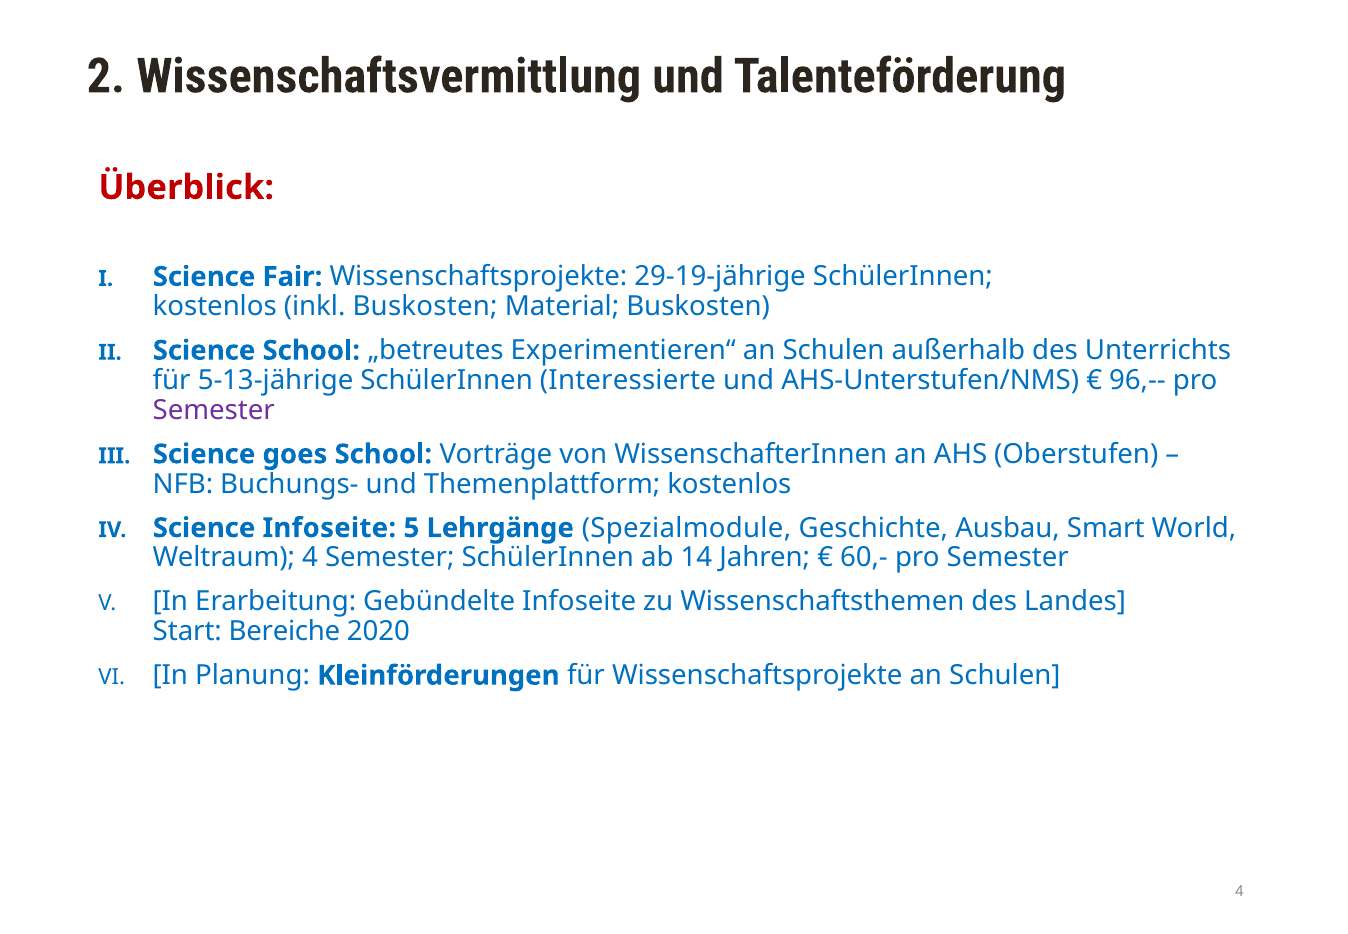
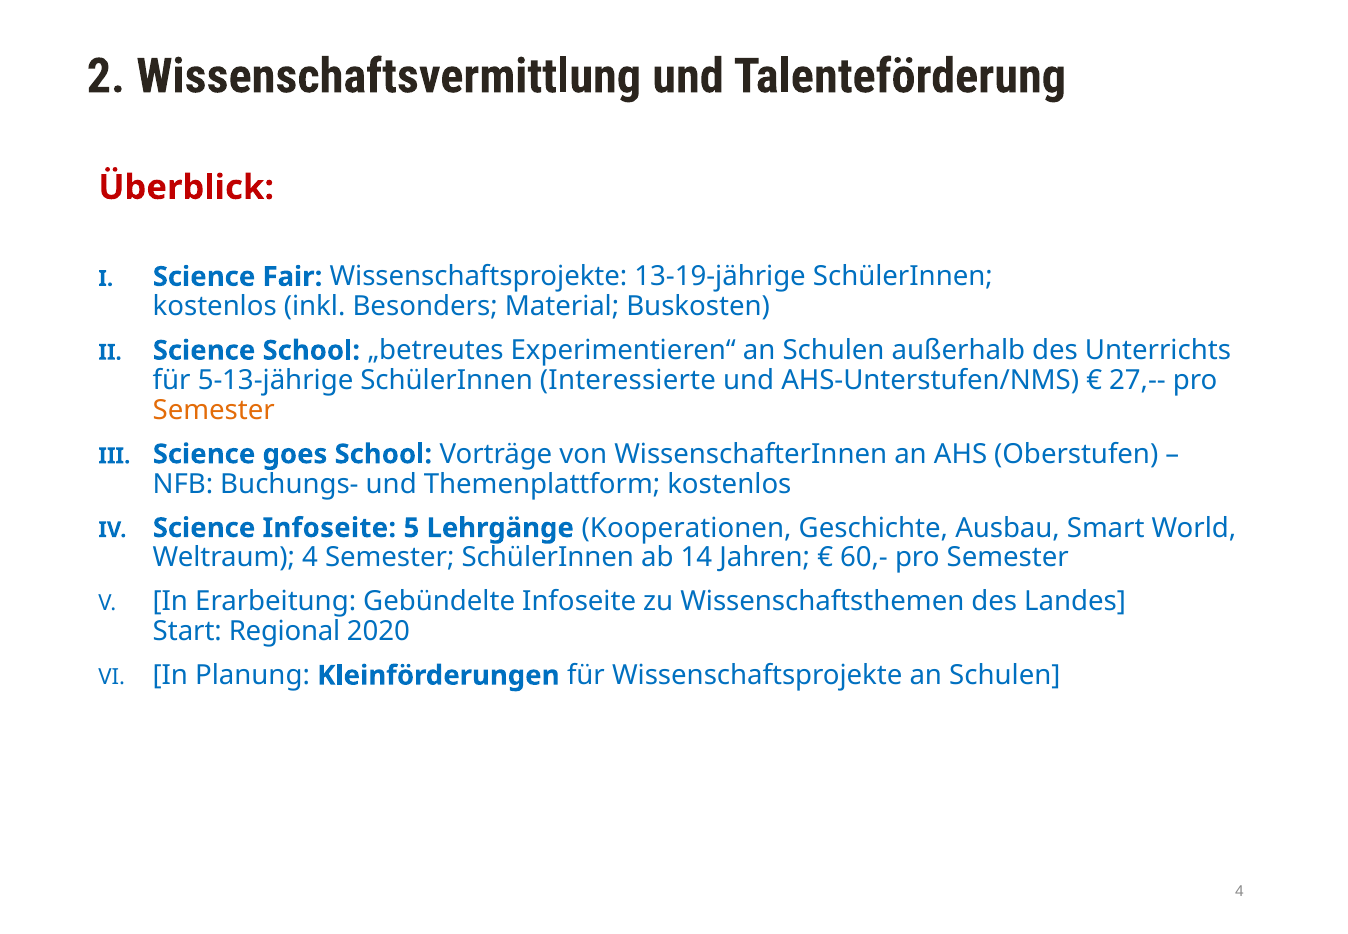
29-19-jährige: 29-19-jährige -> 13-19-jährige
inkl Buskosten: Buskosten -> Besonders
96,--: 96,-- -> 27,--
Semester at (214, 410) colour: purple -> orange
Spezialmodule: Spezialmodule -> Kooperationen
Bereiche: Bereiche -> Regional
